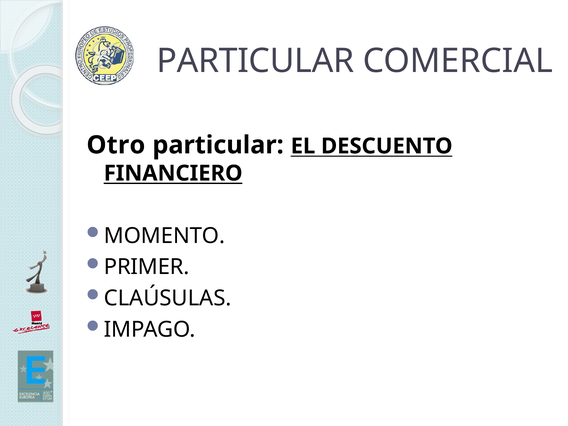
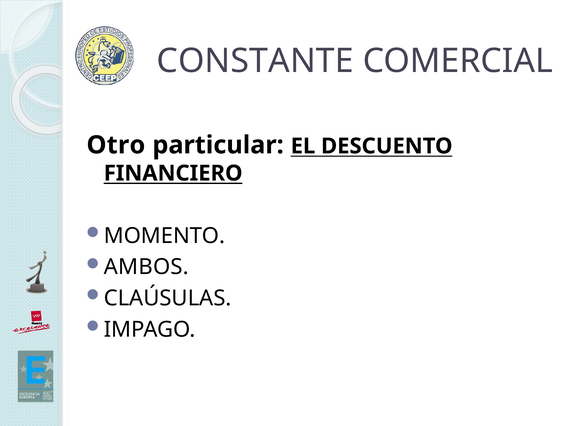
PARTICULAR at (255, 61): PARTICULAR -> CONSTANTE
PRIMER: PRIMER -> AMBOS
